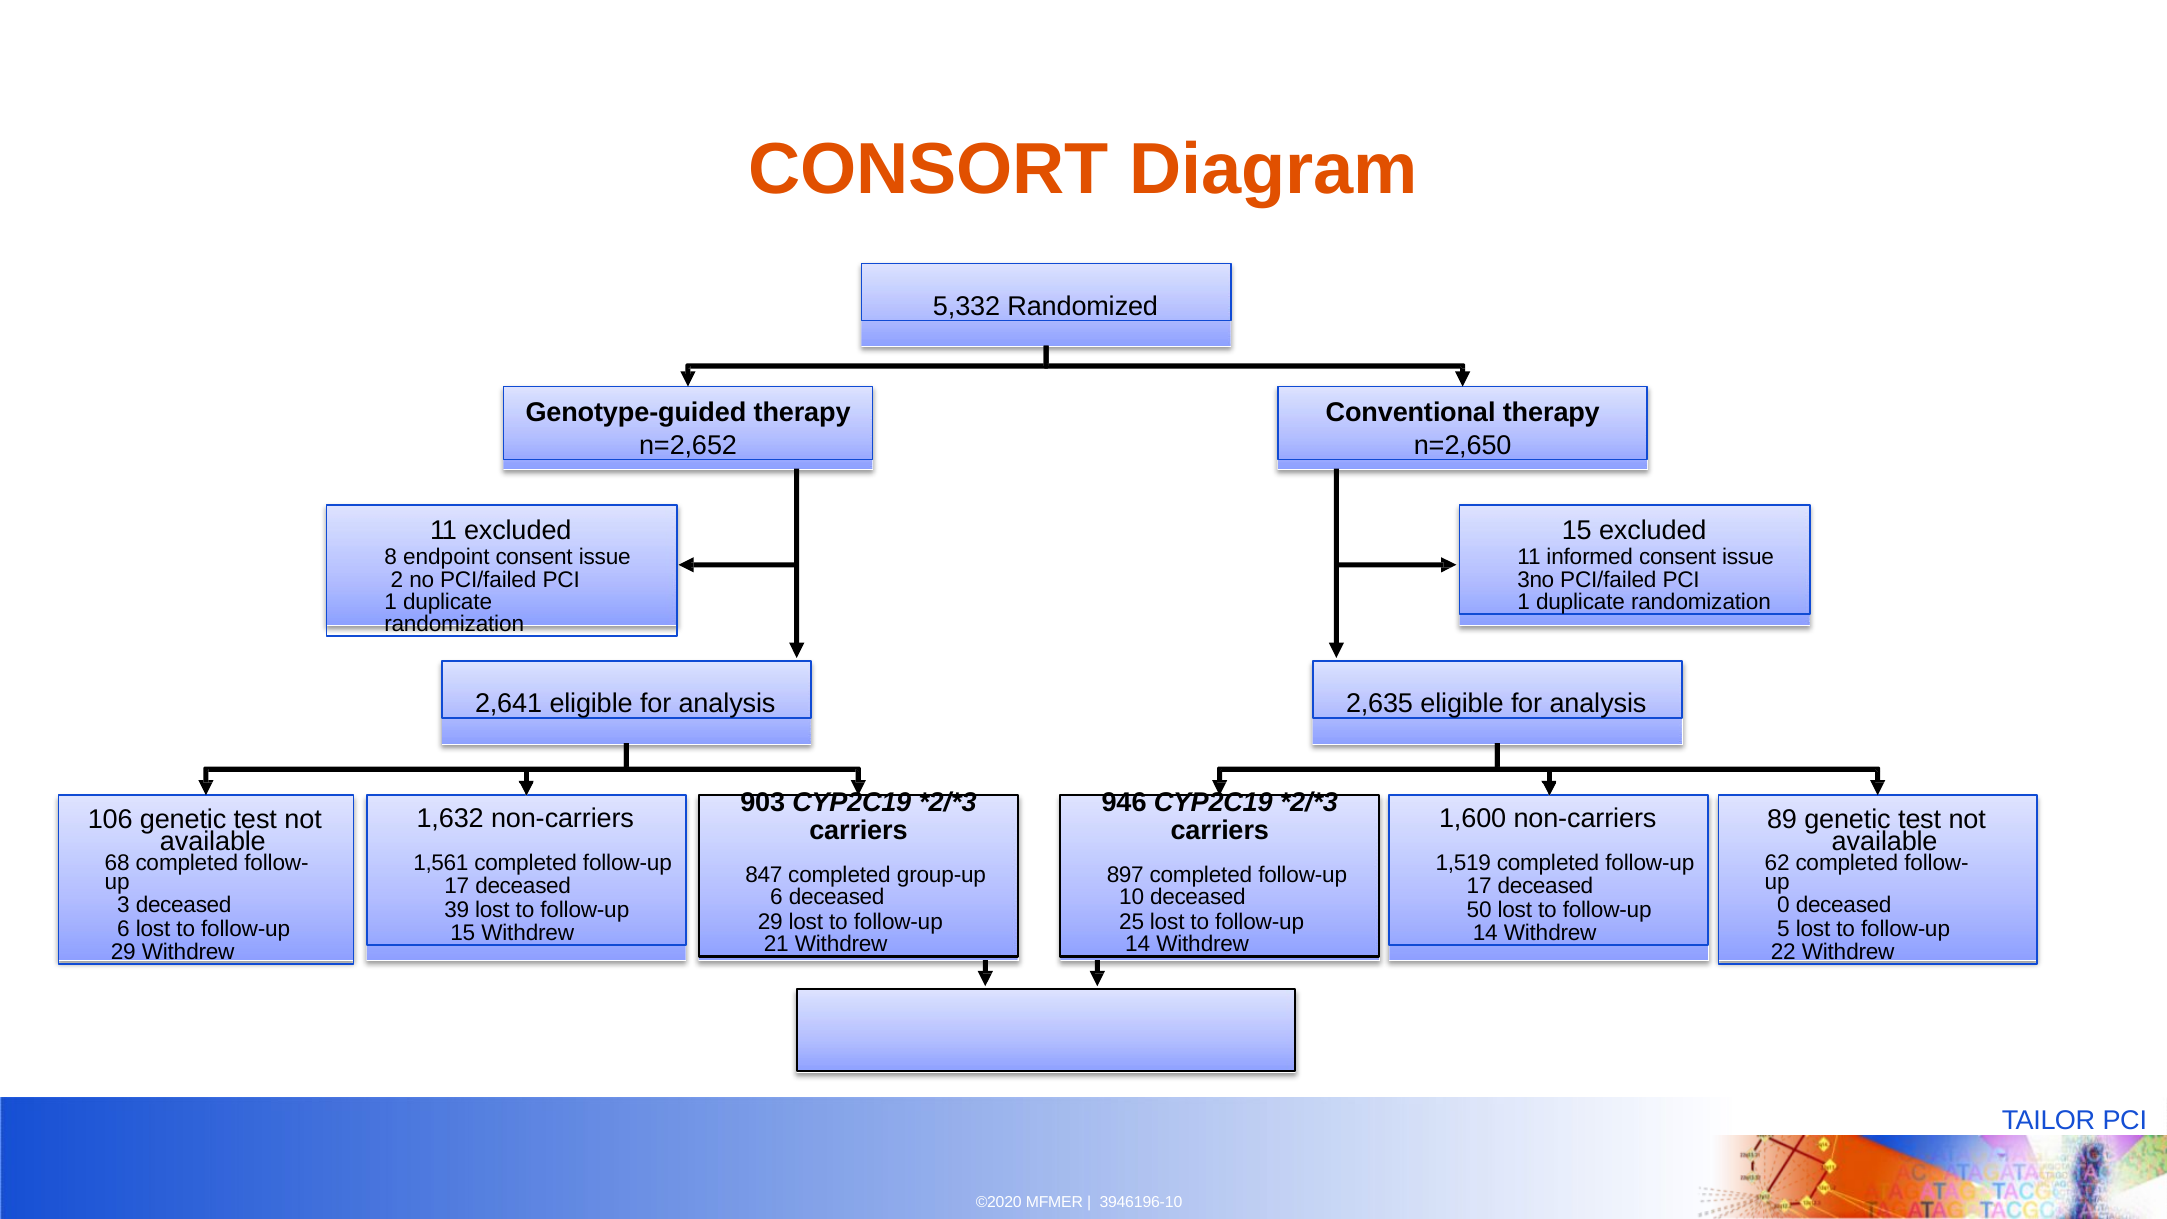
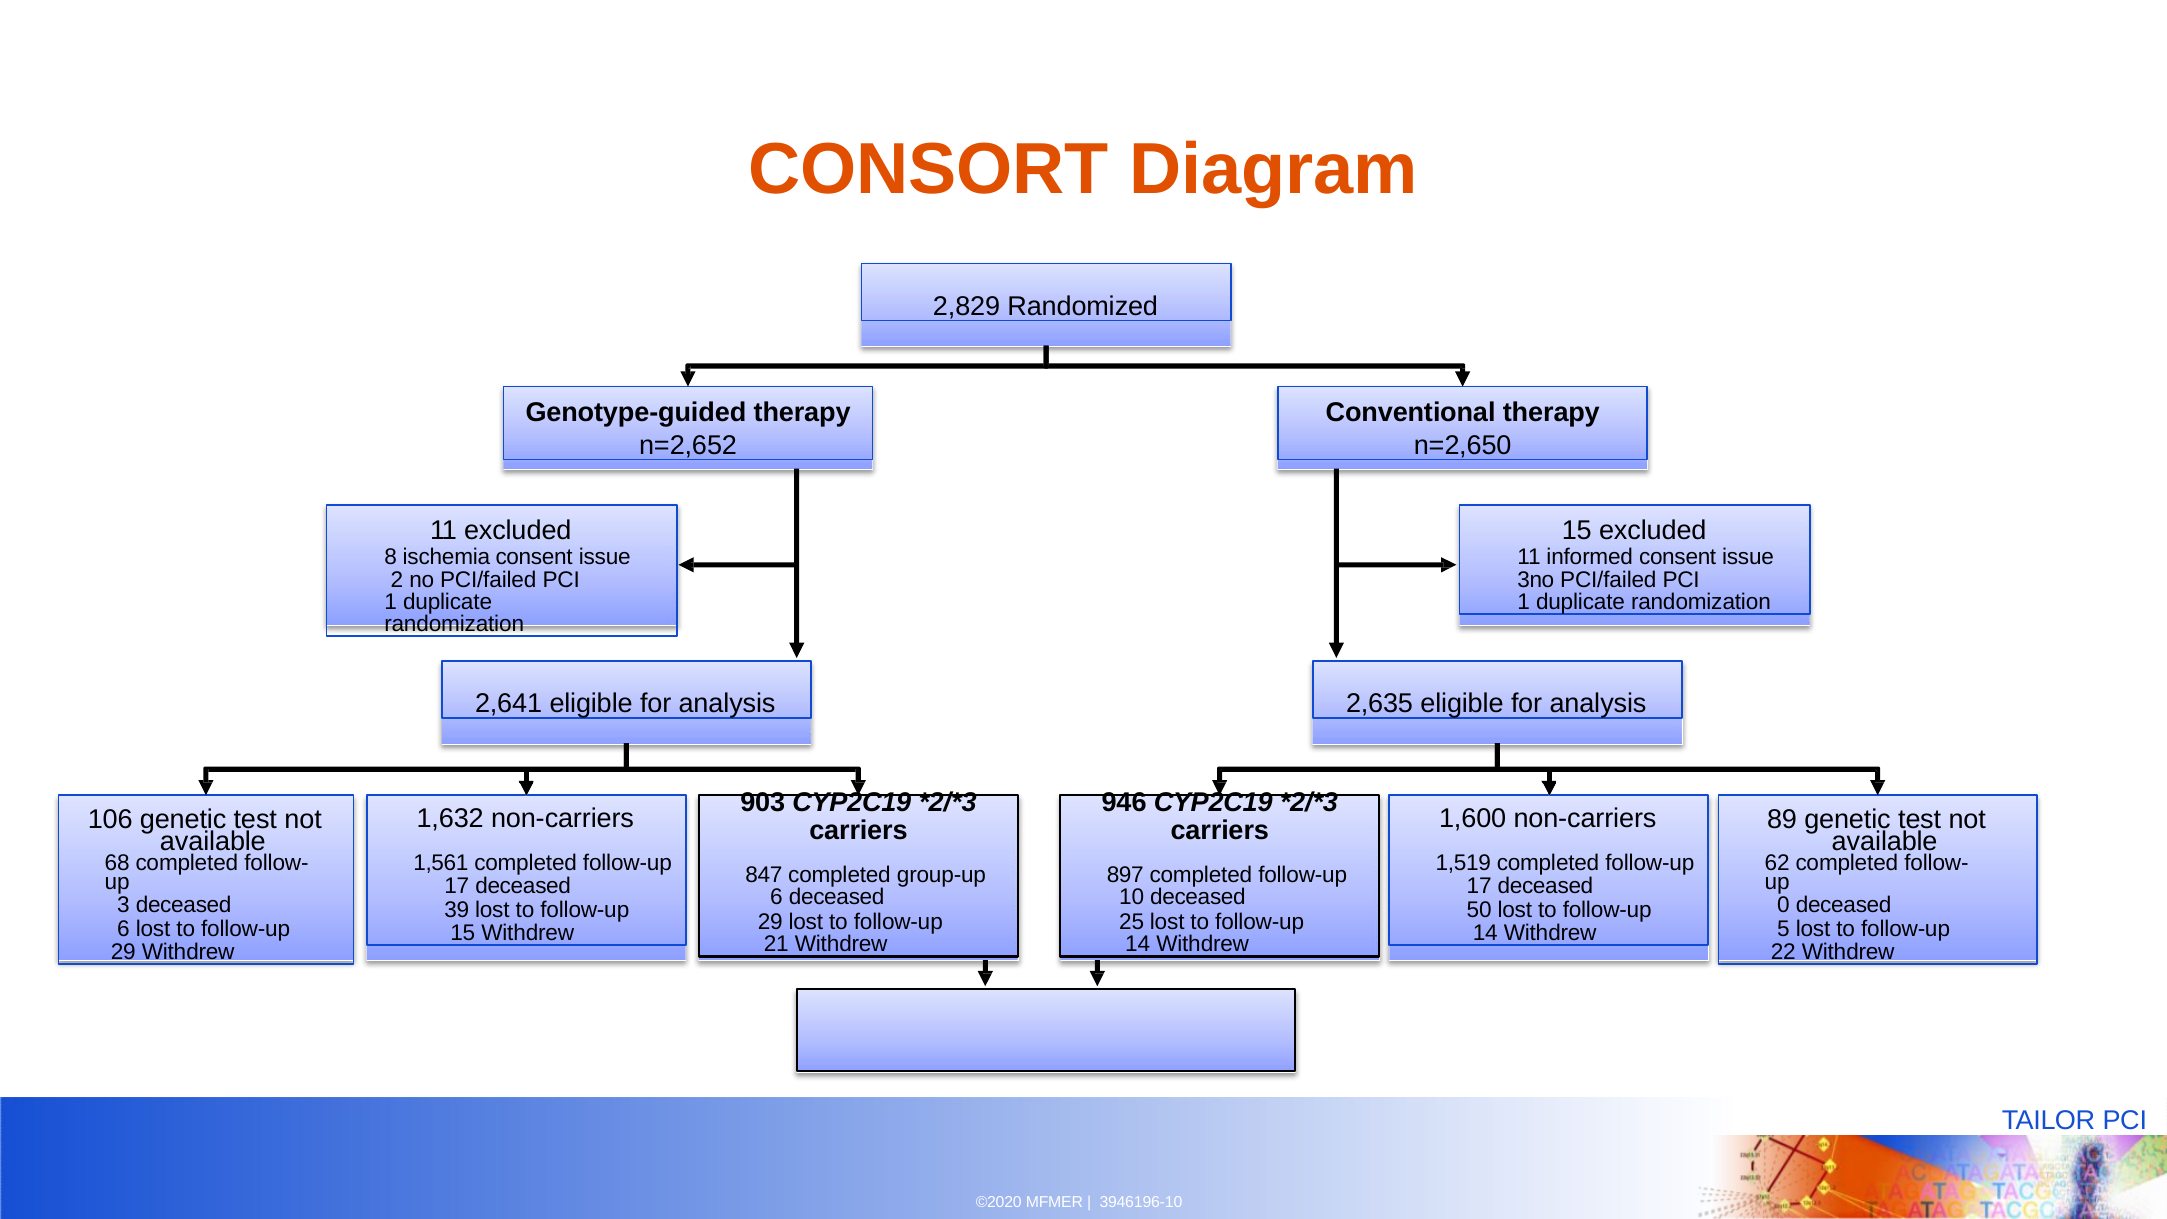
5,332: 5,332 -> 2,829
endpoint: endpoint -> ischemia
